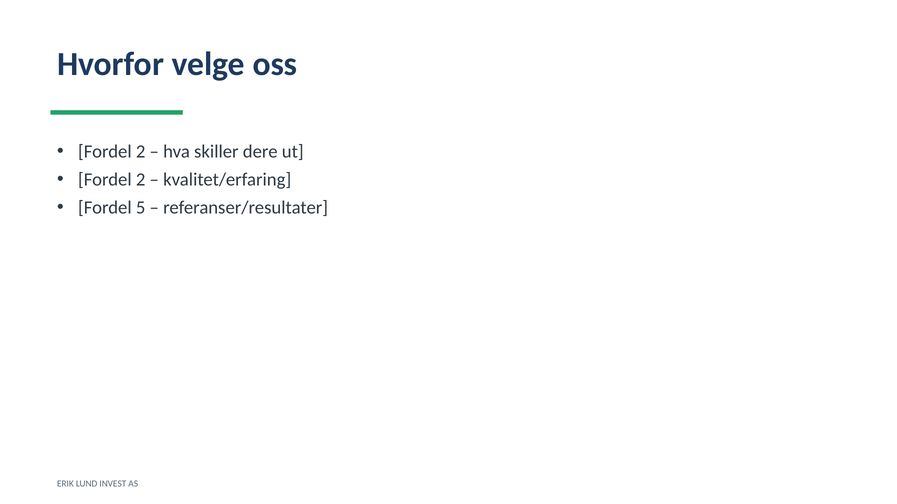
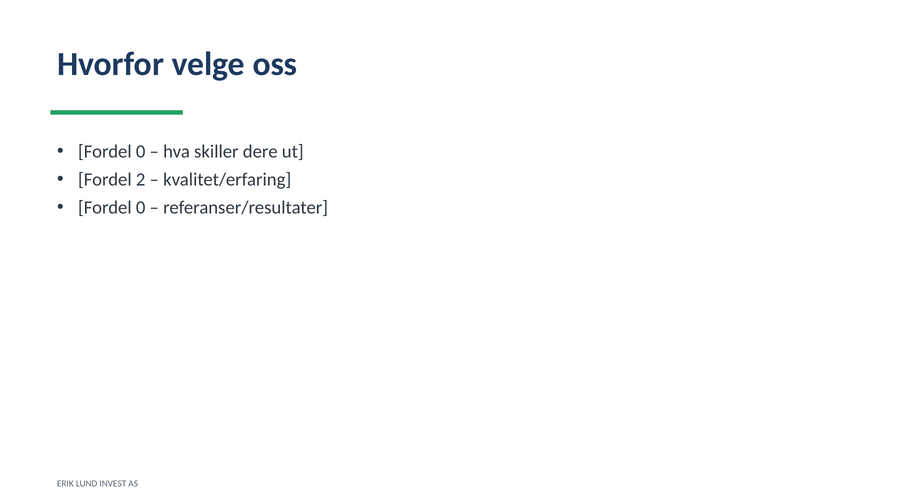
2 at (141, 152): 2 -> 0
5 at (141, 208): 5 -> 0
